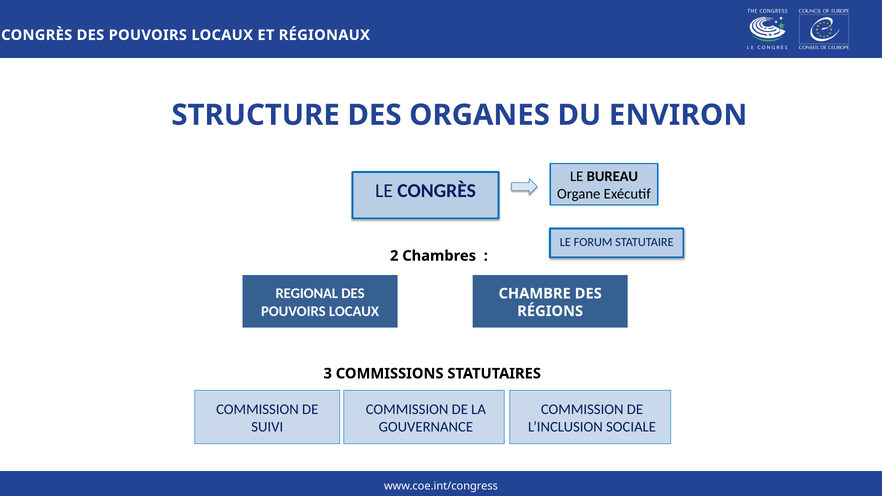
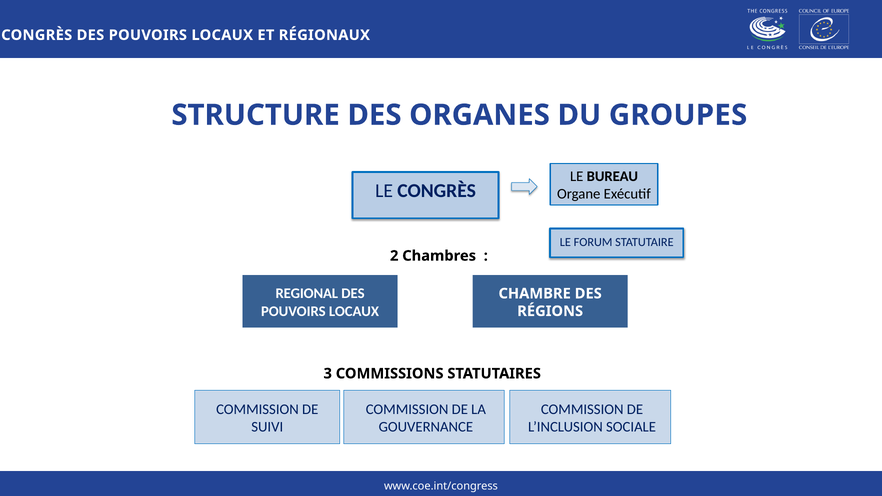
ENVIRON: ENVIRON -> GROUPES
